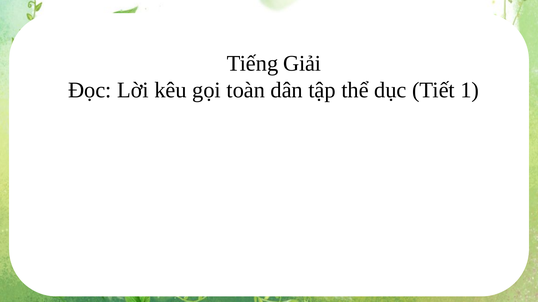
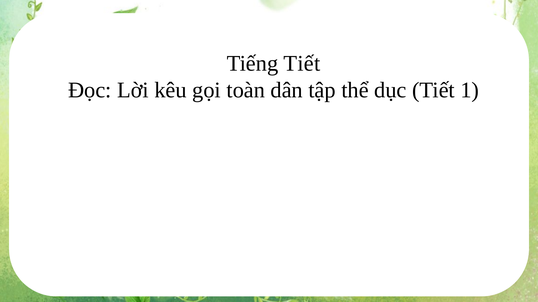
Tiếng Giải: Giải -> Tiết
